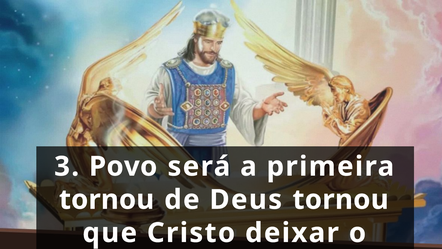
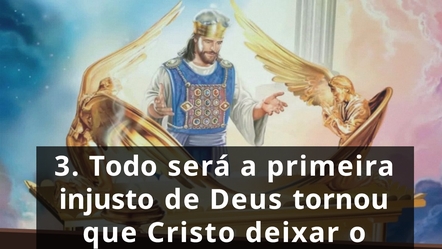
Povo: Povo -> Todo
tornou at (107, 199): tornou -> injusto
